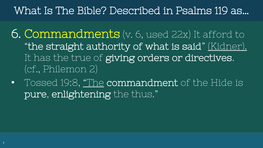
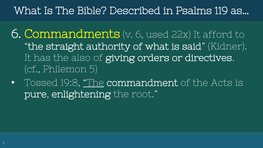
Kidner underline: present -> none
true: true -> also
2: 2 -> 5
Hide: Hide -> Acts
thus: thus -> root
